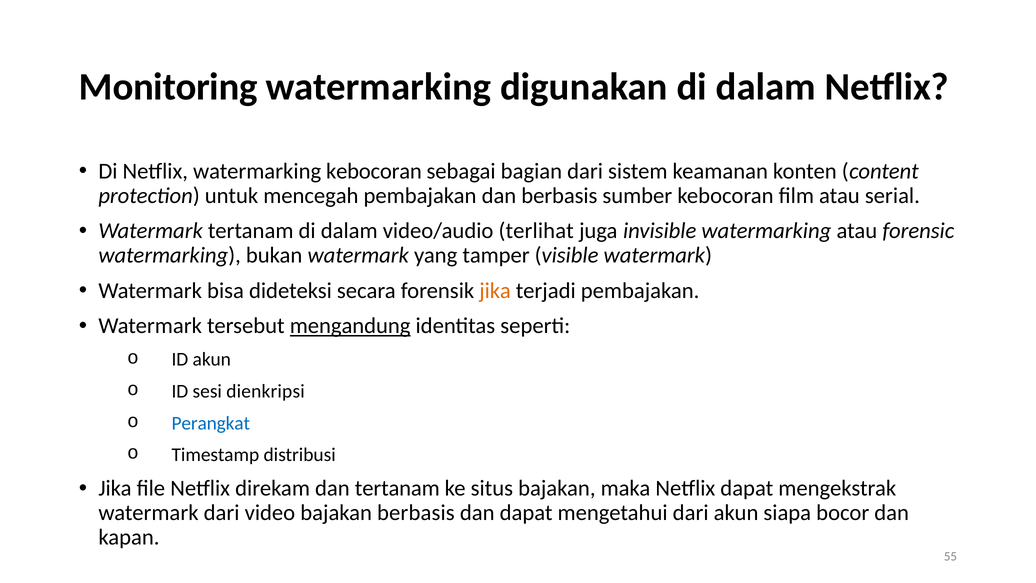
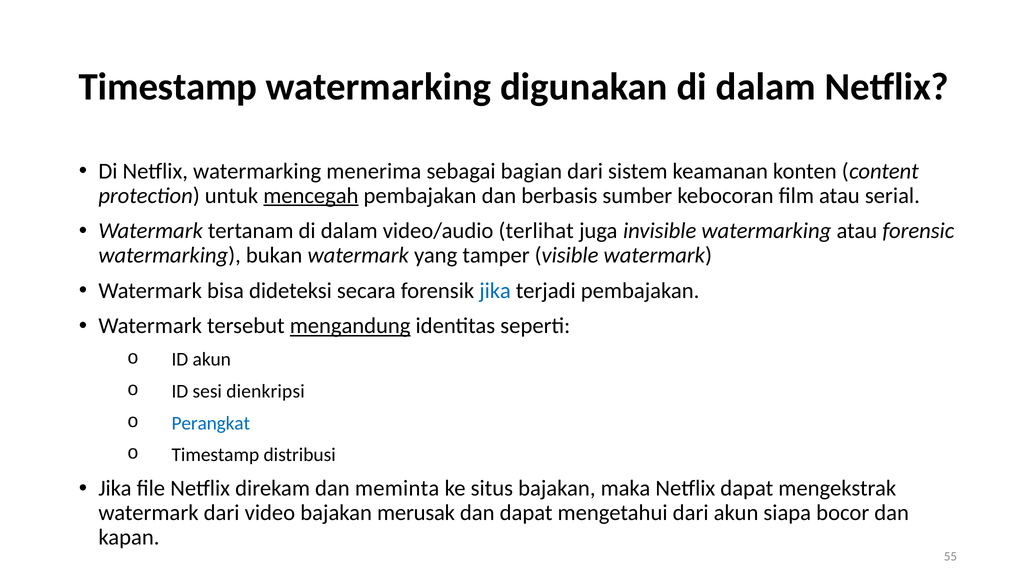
Monitoring at (168, 87): Monitoring -> Timestamp
watermarking kebocoran: kebocoran -> menerima
mencegah underline: none -> present
jika at (495, 291) colour: orange -> blue
dan tertanam: tertanam -> meminta
bajakan berbasis: berbasis -> merusak
